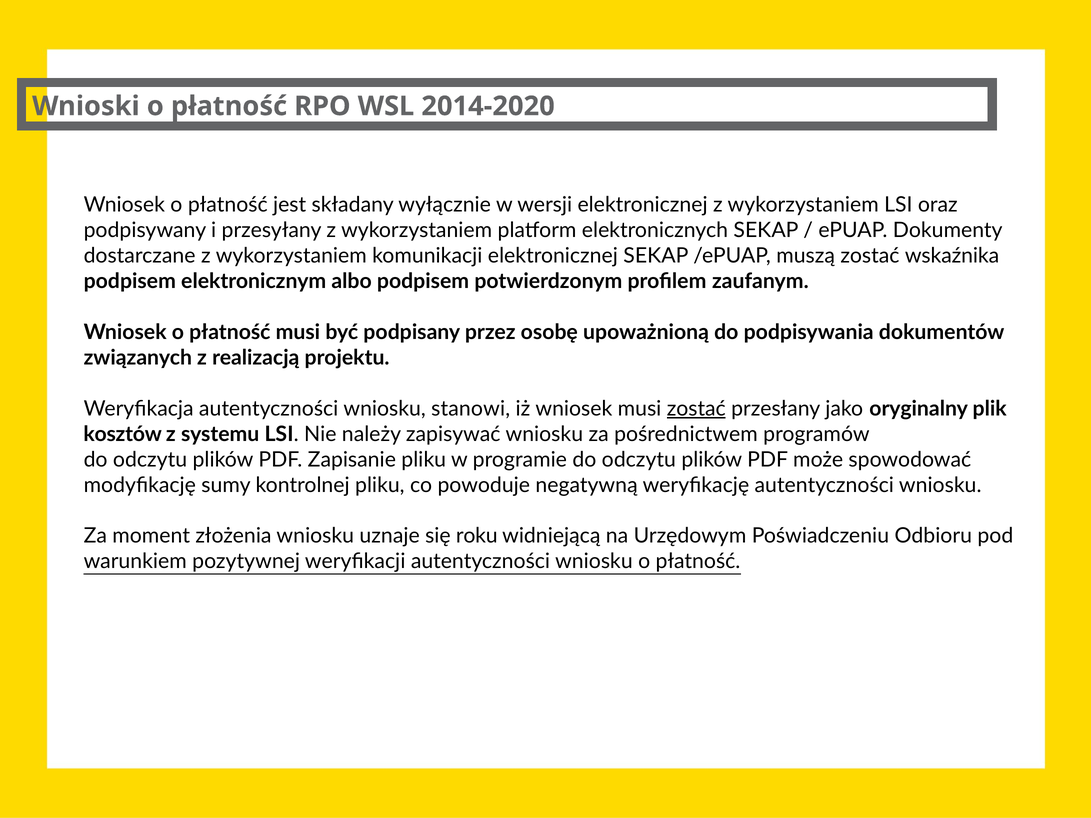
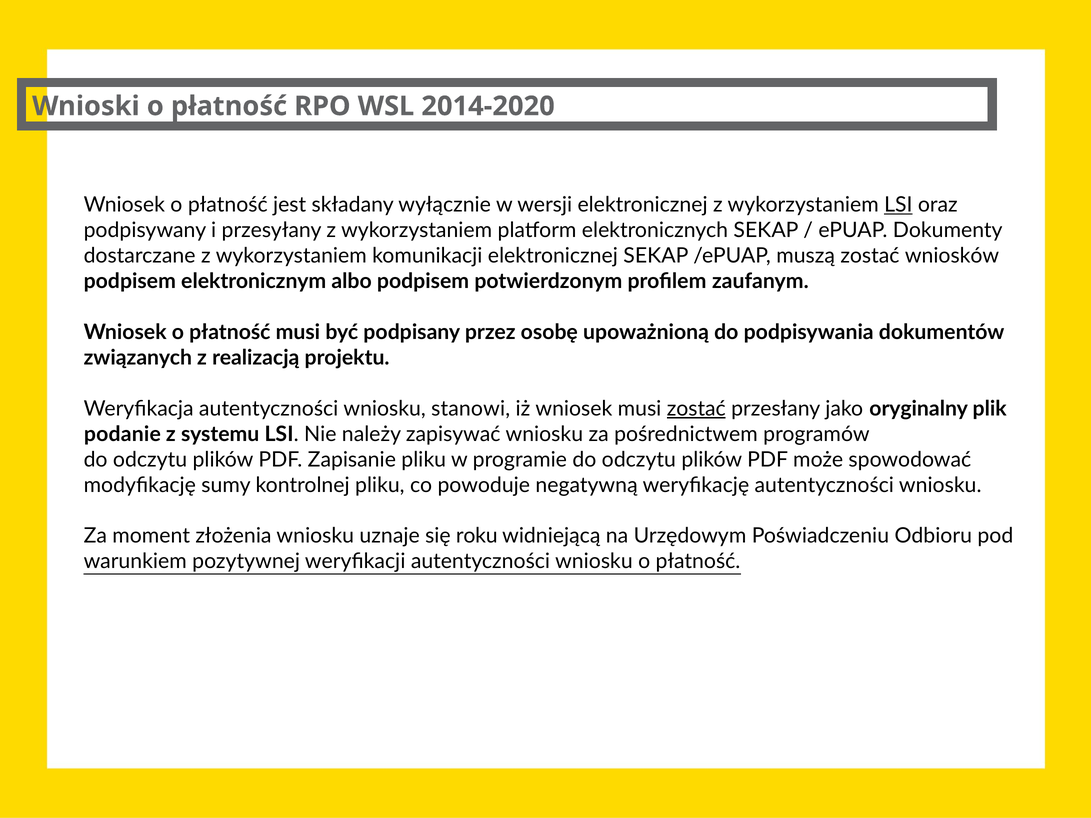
LSI at (898, 205) underline: none -> present
wskaźnika: wskaźnika -> wniosków
kosztów: kosztów -> podanie
